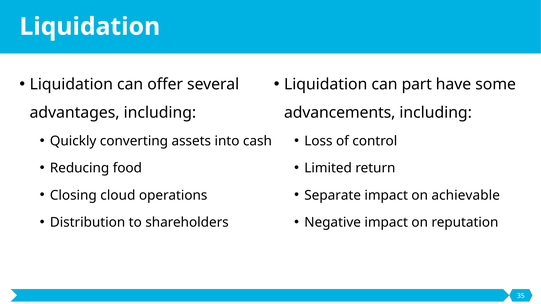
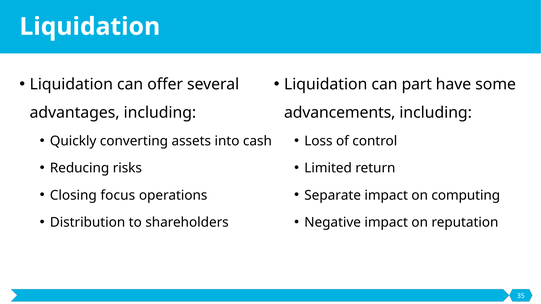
food: food -> risks
cloud: cloud -> focus
achievable: achievable -> computing
